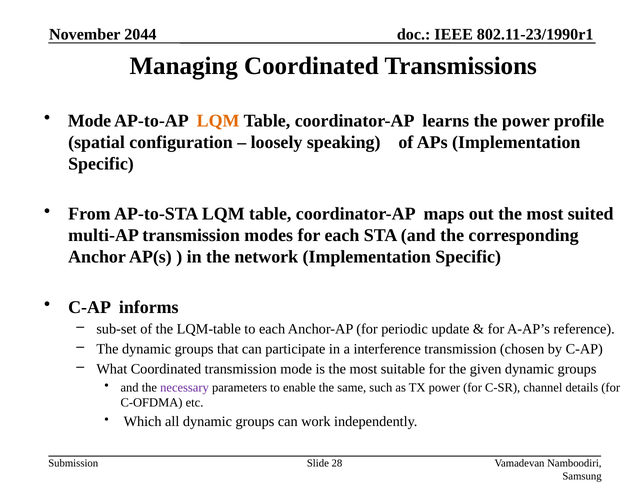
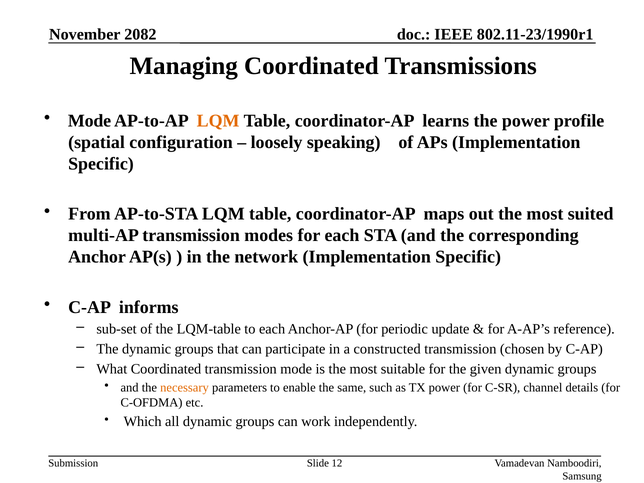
2044: 2044 -> 2082
interference: interference -> constructed
necessary colour: purple -> orange
28: 28 -> 12
